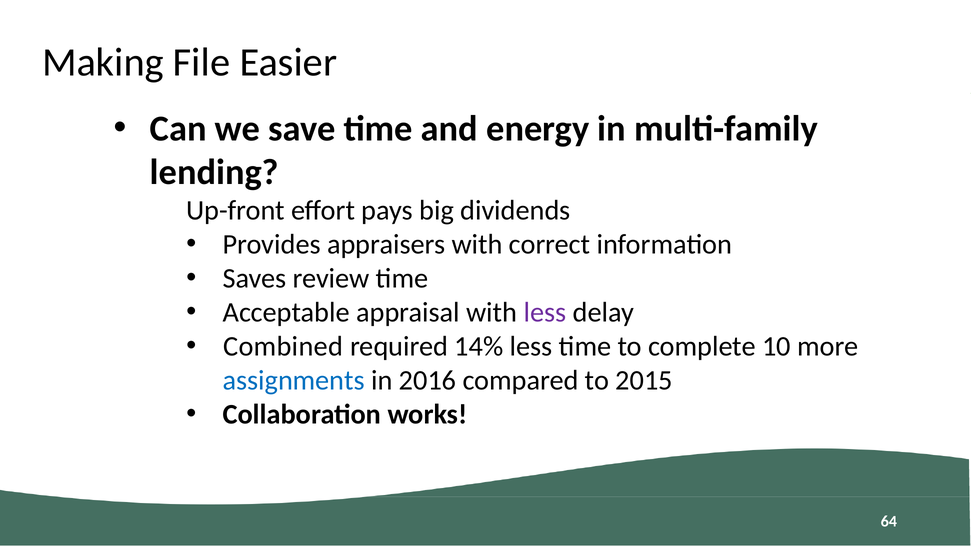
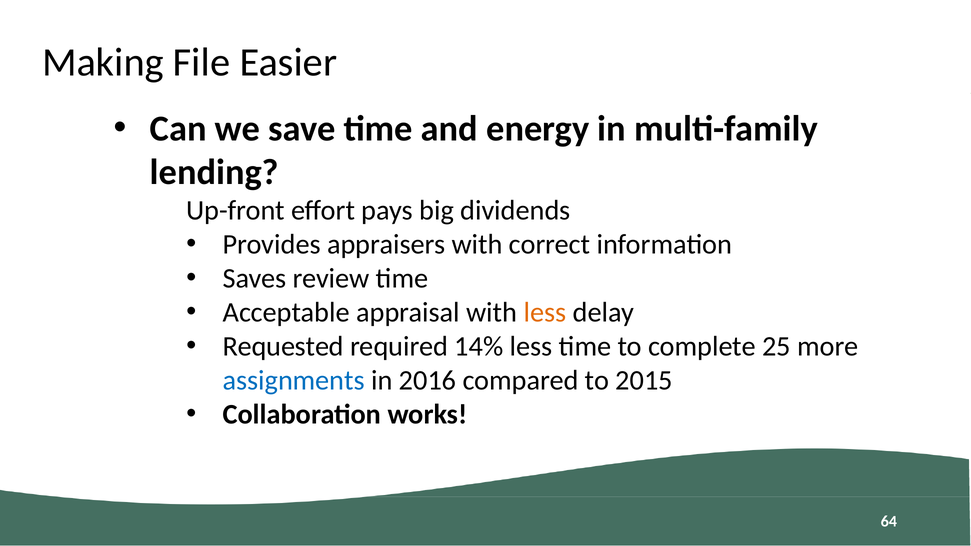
less at (545, 313) colour: purple -> orange
Combined: Combined -> Requested
10: 10 -> 25
